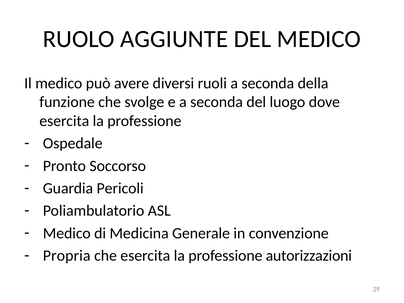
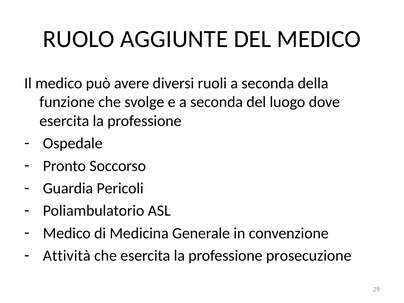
Propria: Propria -> Attività
autorizzazioni: autorizzazioni -> prosecuzione
